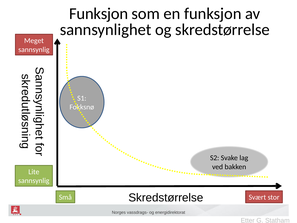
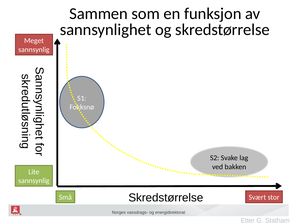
Funksjon at (99, 14): Funksjon -> Sammen
